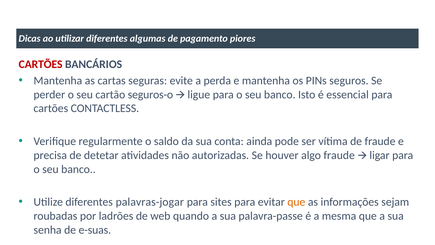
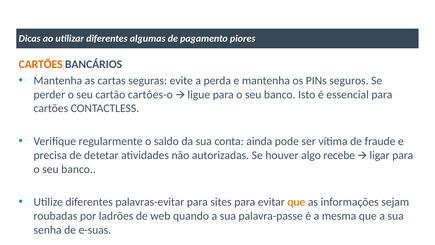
CARTÕES at (41, 64) colour: red -> orange
seguros-o: seguros-o -> cartões-o
algo fraude: fraude -> recebe
palavras-jogar: palavras-jogar -> palavras-evitar
